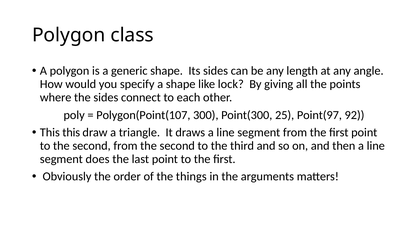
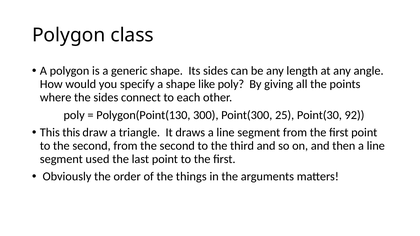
like lock: lock -> poly
Polygon(Point(107: Polygon(Point(107 -> Polygon(Point(130
Point(97: Point(97 -> Point(30
does: does -> used
